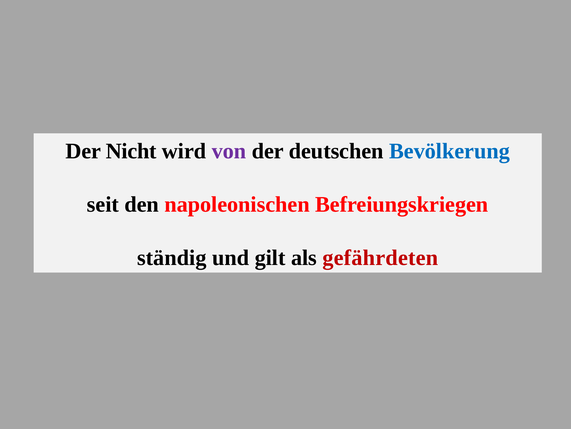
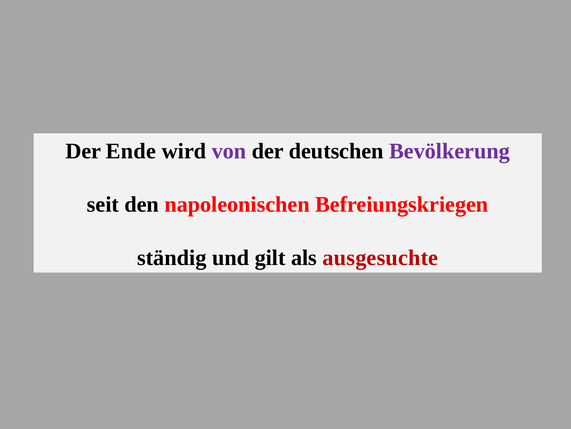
Nicht: Nicht -> Ende
Bevölkerung colour: blue -> purple
gefährdeten: gefährdeten -> ausgesuchte
